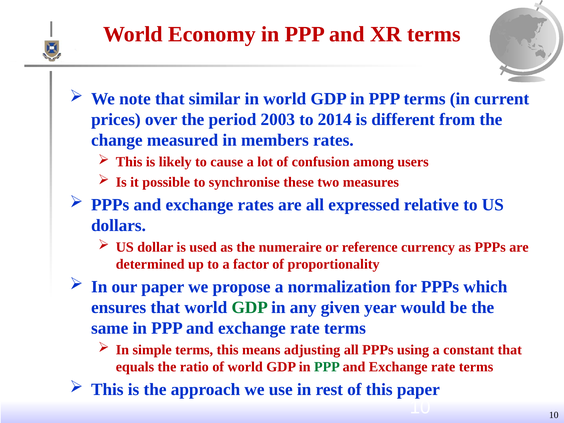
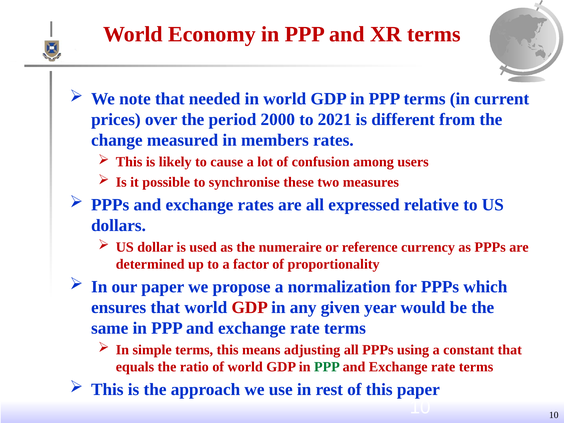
similar: similar -> needed
2003: 2003 -> 2000
2014: 2014 -> 2021
GDP at (250, 308) colour: green -> red
